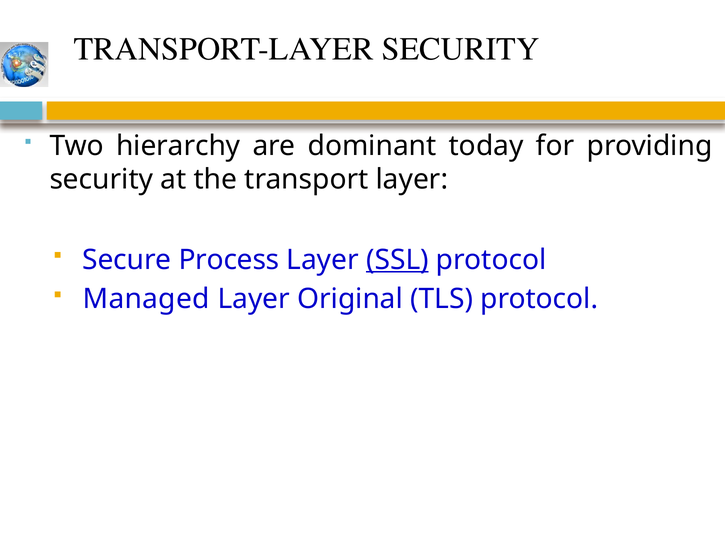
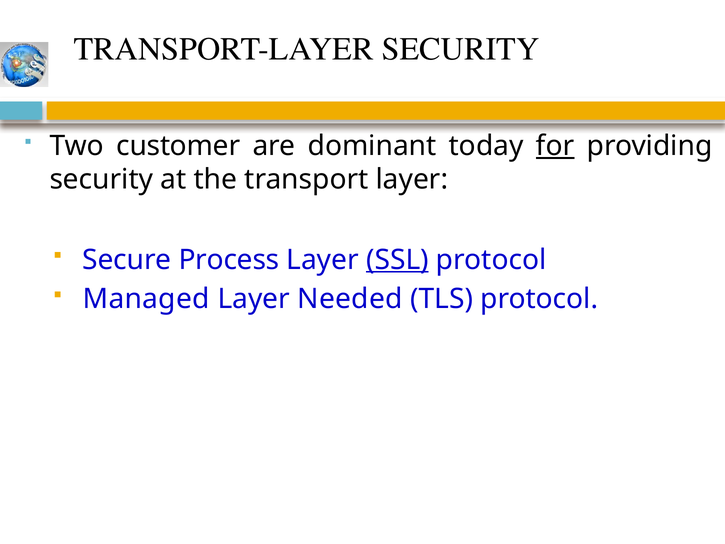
hierarchy: hierarchy -> customer
for underline: none -> present
Original: Original -> Needed
